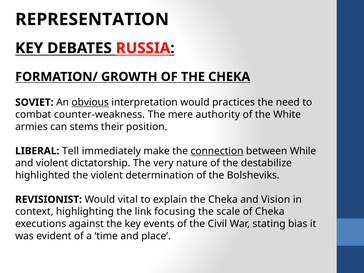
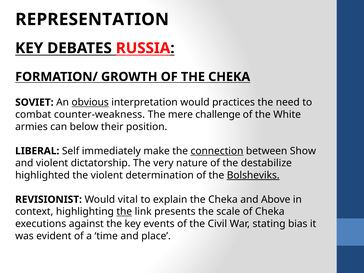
authority: authority -> challenge
stems: stems -> below
Tell: Tell -> Self
While: While -> Show
Bolsheviks underline: none -> present
Vision: Vision -> Above
the at (124, 212) underline: none -> present
focusing: focusing -> presents
